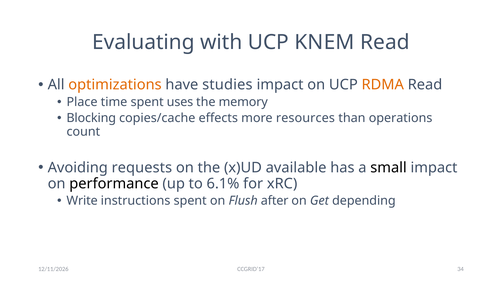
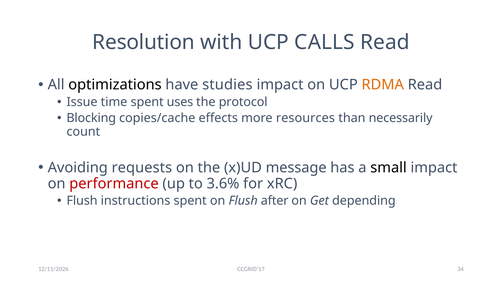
Evaluating: Evaluating -> Resolution
KNEM: KNEM -> CALLS
optimizations colour: orange -> black
Place: Place -> Issue
memory: memory -> protocol
operations: operations -> necessarily
available: available -> message
performance colour: black -> red
6.1%: 6.1% -> 3.6%
Write at (82, 201): Write -> Flush
